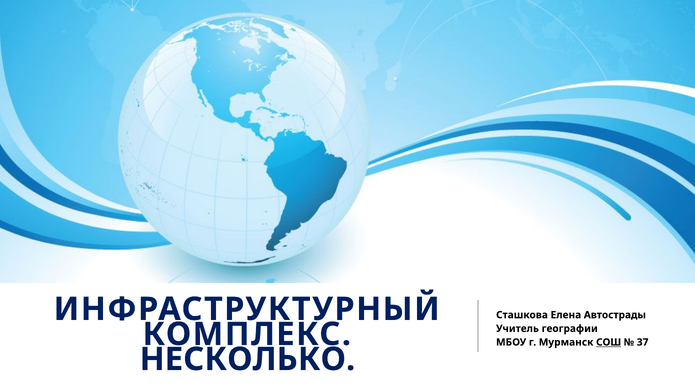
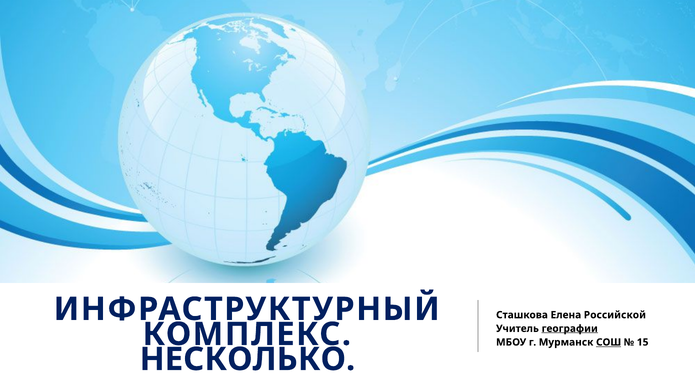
Автострады: Автострады -> Российской
географии underline: none -> present
37: 37 -> 15
